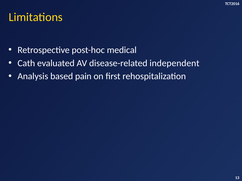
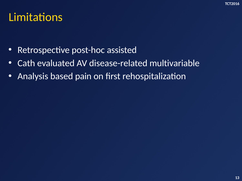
medical: medical -> assisted
independent: independent -> multivariable
